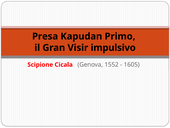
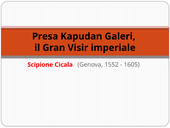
Primo: Primo -> Galeri
impulsivo: impulsivo -> imperiale
